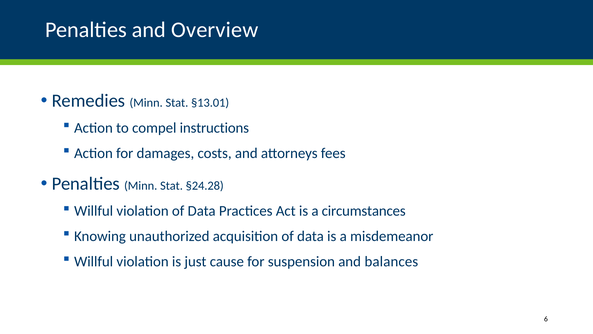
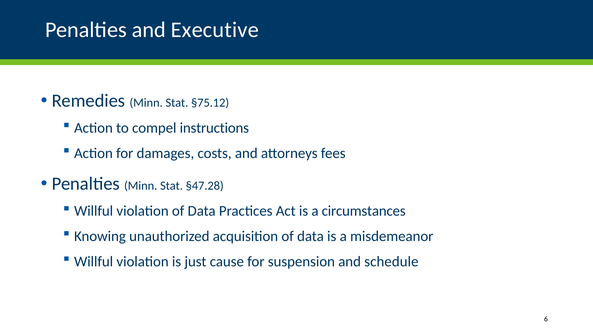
Overview: Overview -> Executive
§13.01: §13.01 -> §75.12
§24.28: §24.28 -> §47.28
balances: balances -> schedule
